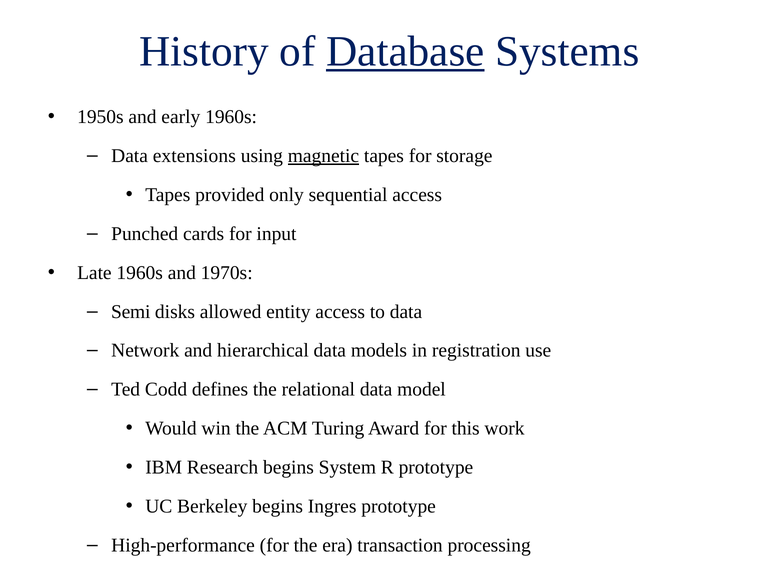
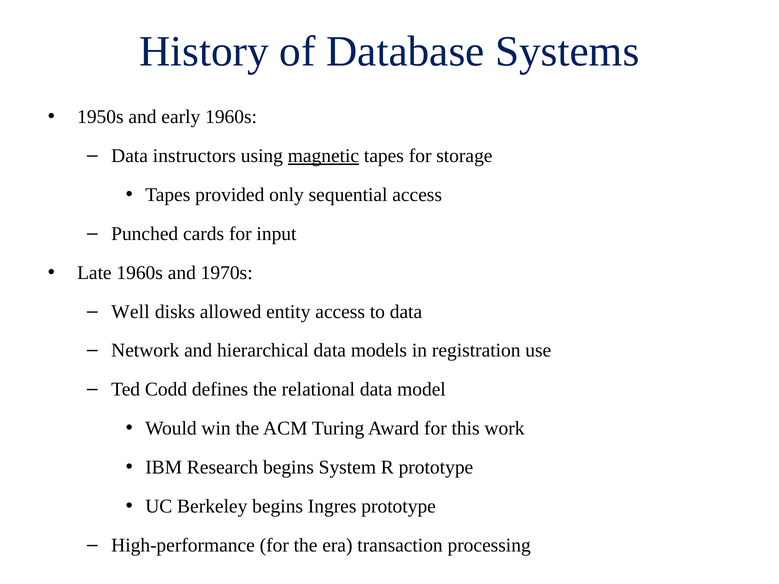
Database underline: present -> none
extensions: extensions -> instructors
Semi: Semi -> Well
